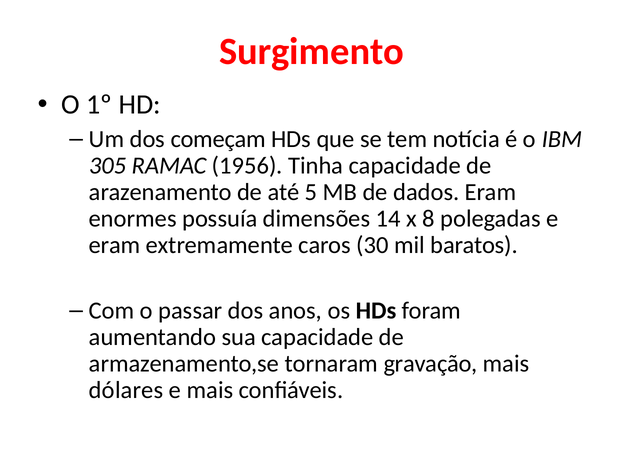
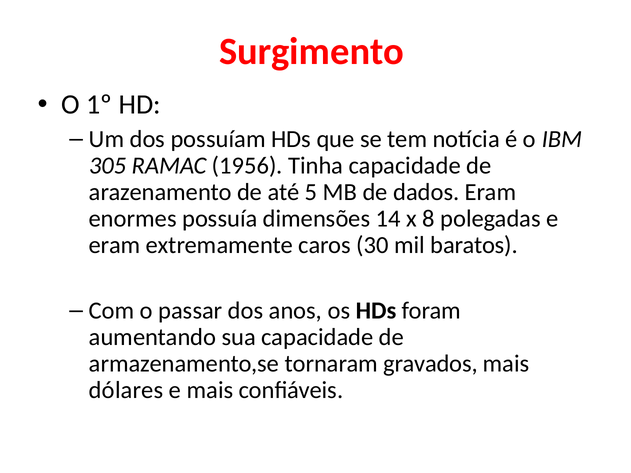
começam: começam -> possuíam
gravação: gravação -> gravados
